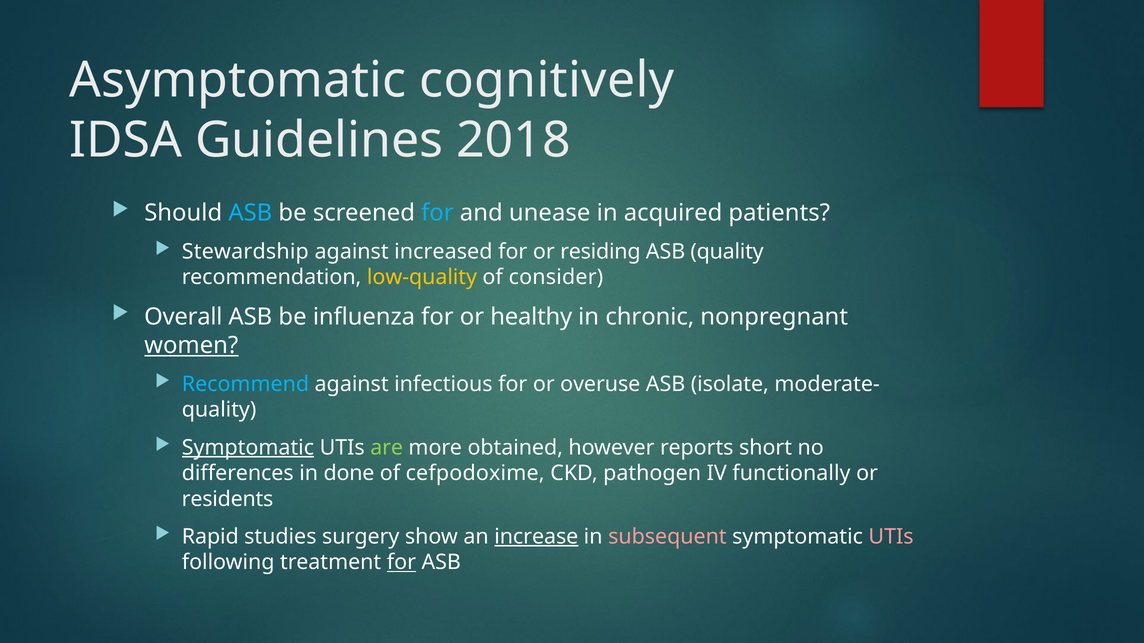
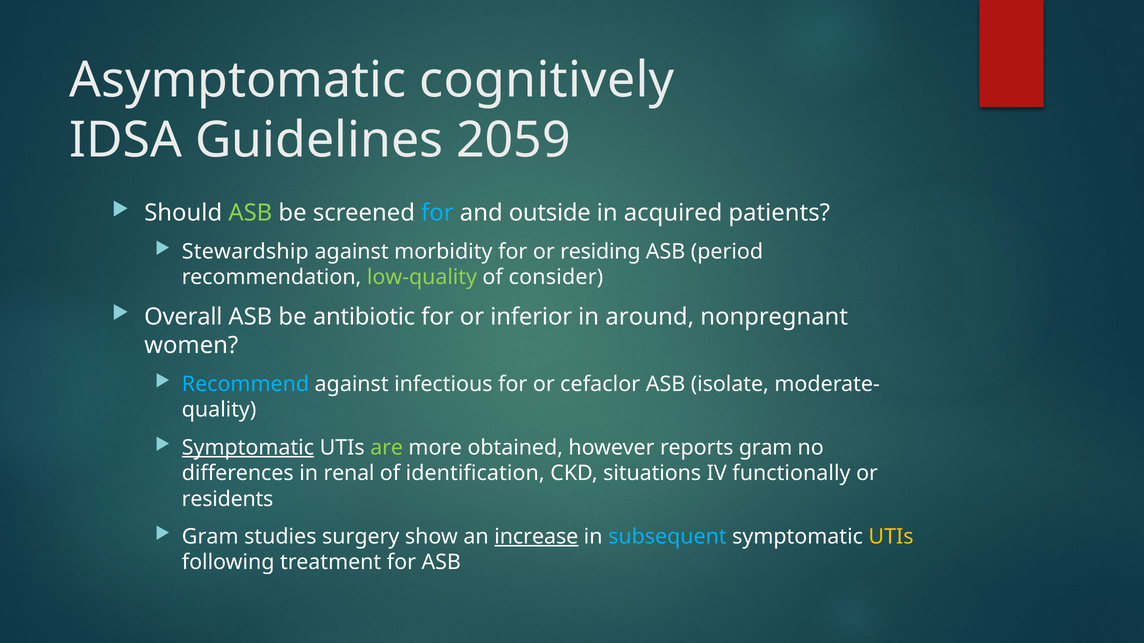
2018: 2018 -> 2059
ASB at (250, 213) colour: light blue -> light green
unease: unease -> outside
increased: increased -> morbidity
ASB quality: quality -> period
low-quality colour: yellow -> light green
influenza: influenza -> antibiotic
healthy: healthy -> inferior
chronic: chronic -> around
women underline: present -> none
overuse: overuse -> cefaclor
reports short: short -> gram
done: done -> renal
cefpodoxime: cefpodoxime -> identification
pathogen: pathogen -> situations
Rapid at (210, 537): Rapid -> Gram
subsequent colour: pink -> light blue
UTIs at (891, 537) colour: pink -> yellow
for at (401, 563) underline: present -> none
